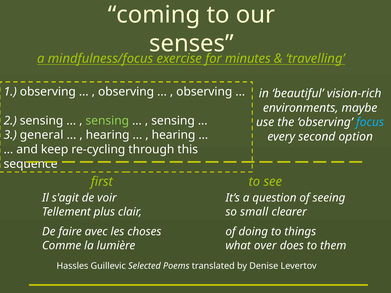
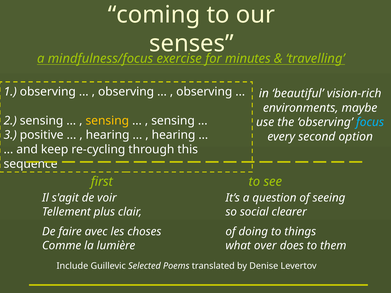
sensing at (107, 121) colour: light green -> yellow
general: general -> positive
small: small -> social
Hassles: Hassles -> Include
